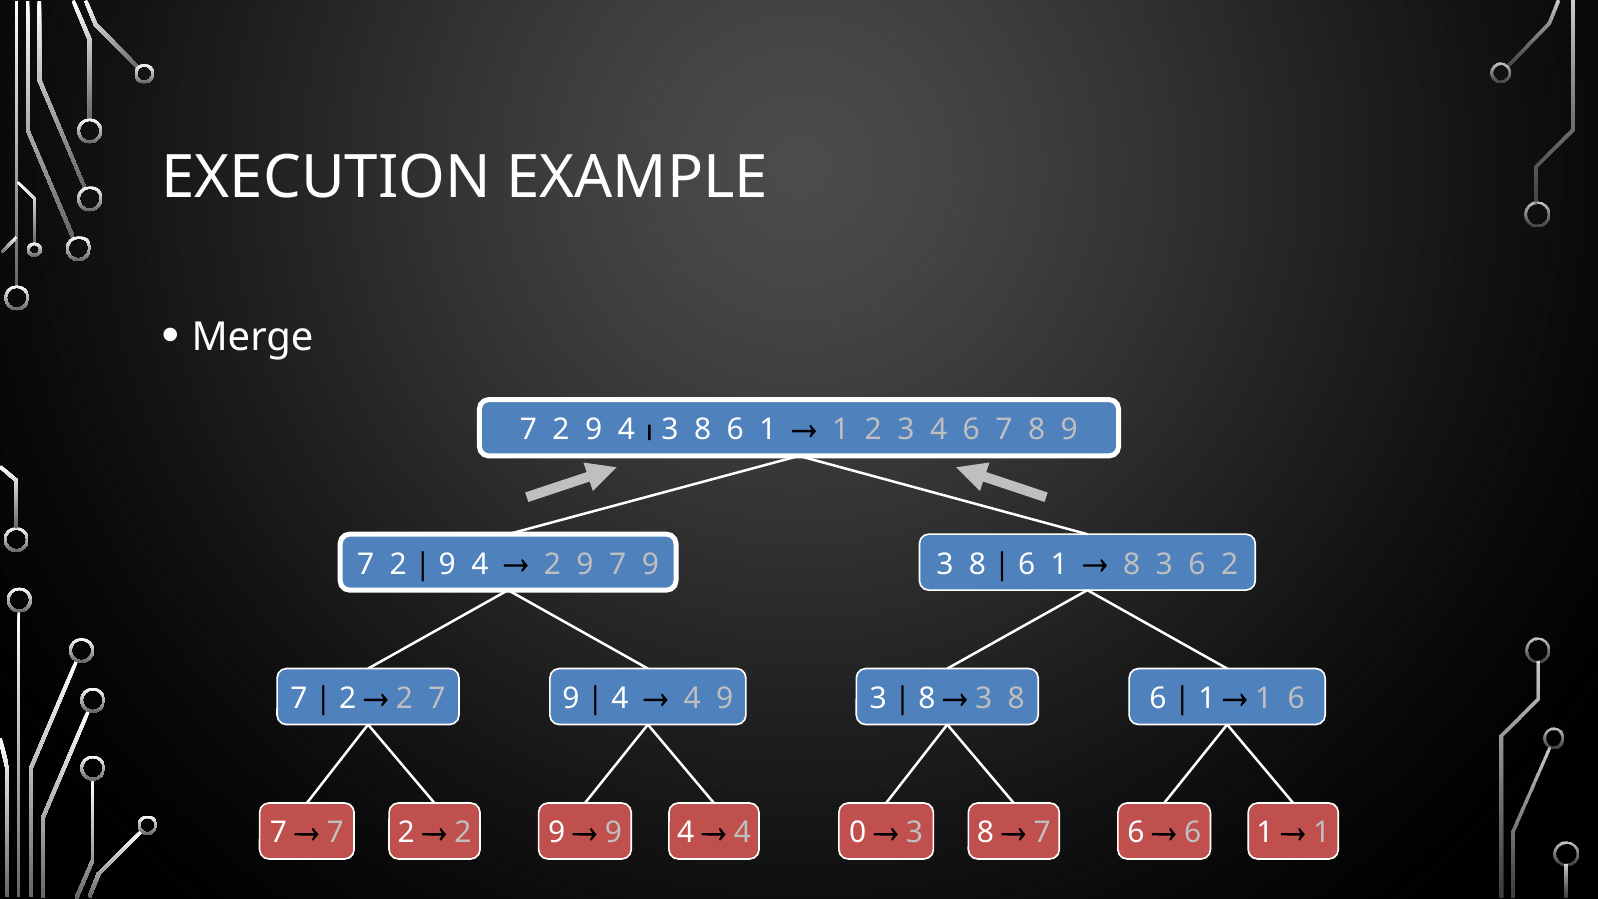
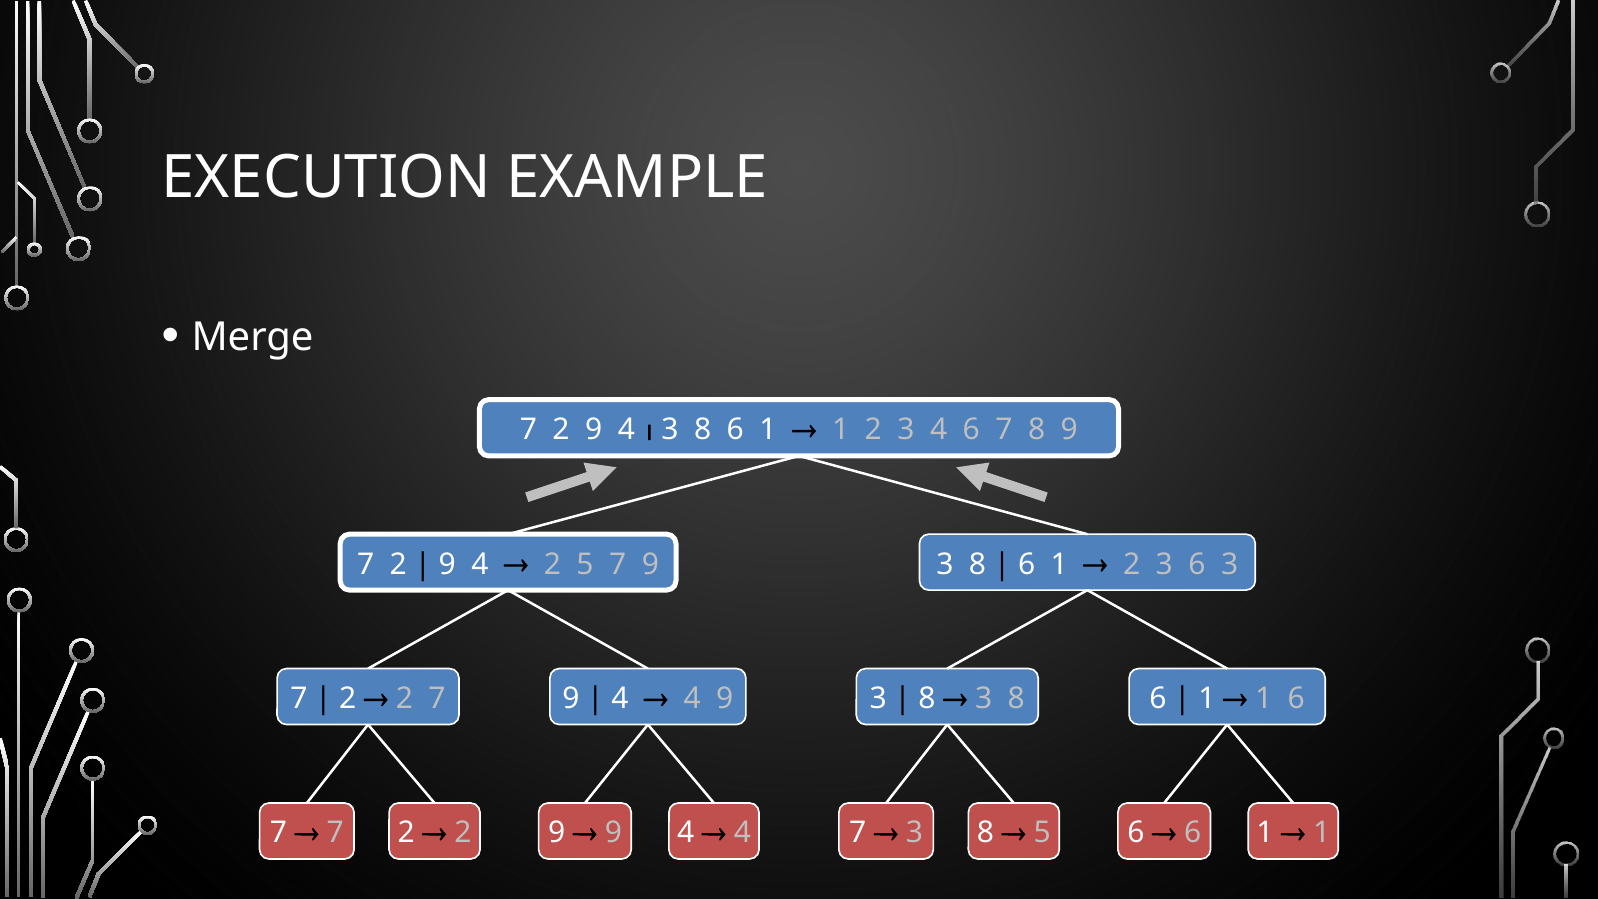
9 at (585, 564): 9 -> 5
8 at (1132, 564): 8 -> 2
6 2: 2 -> 3
4 0: 0 -> 7
7 at (1042, 833): 7 -> 5
